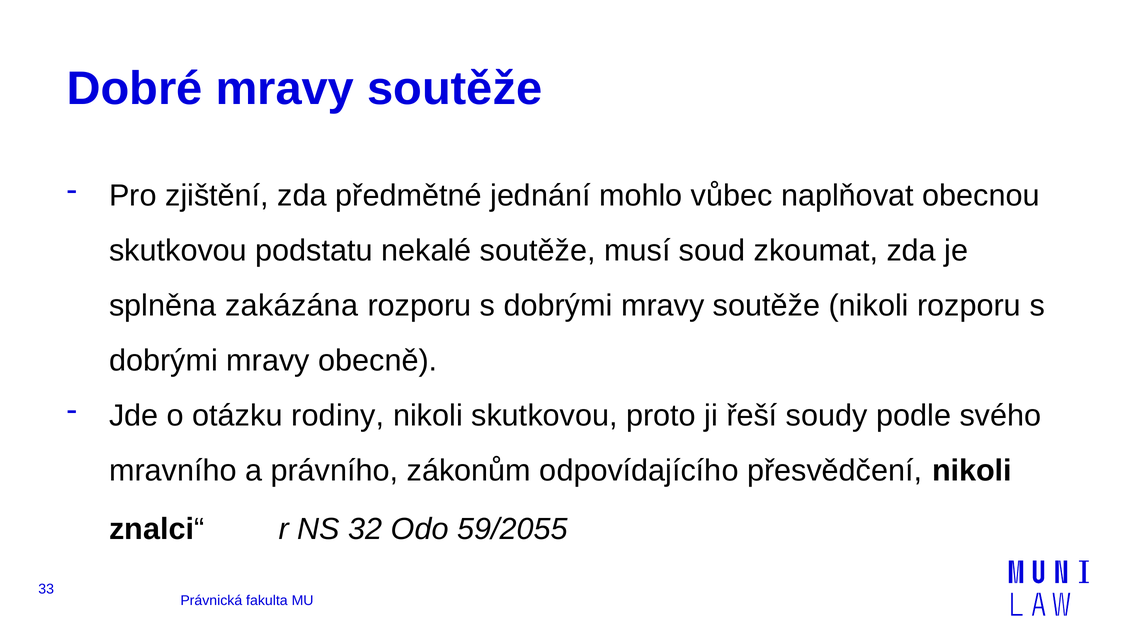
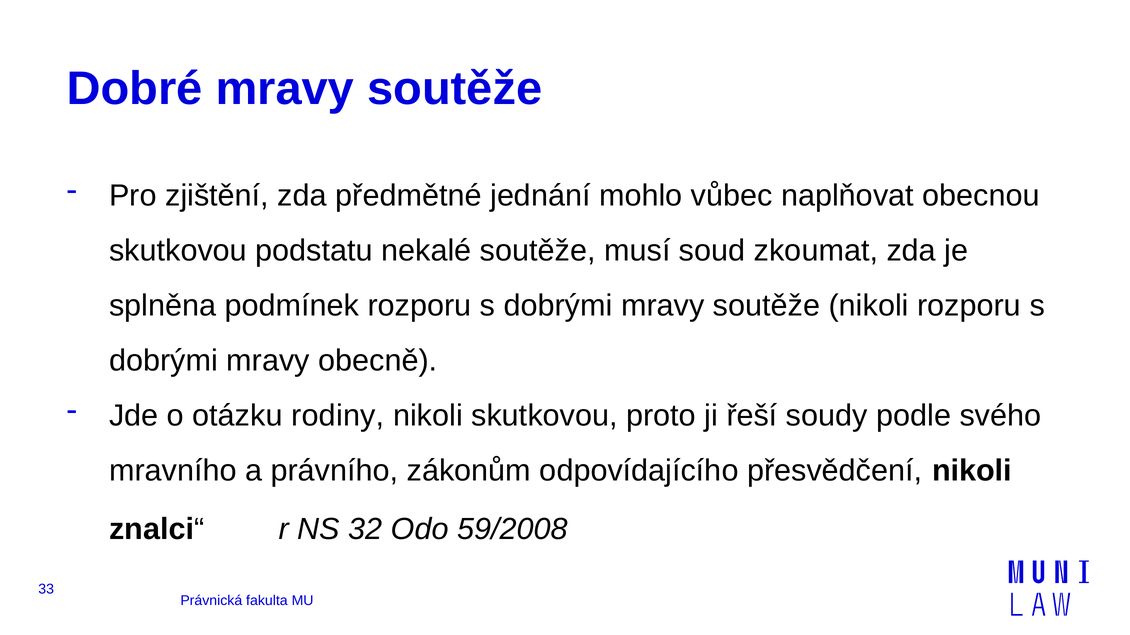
zakázána: zakázána -> podmínek
59/2055: 59/2055 -> 59/2008
